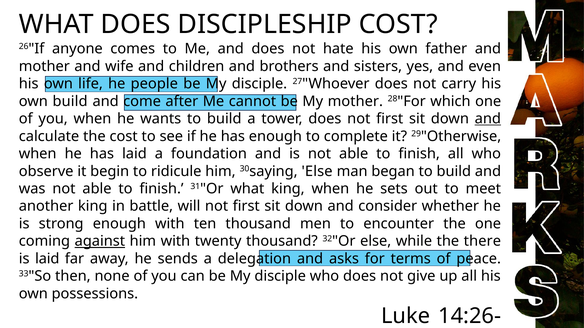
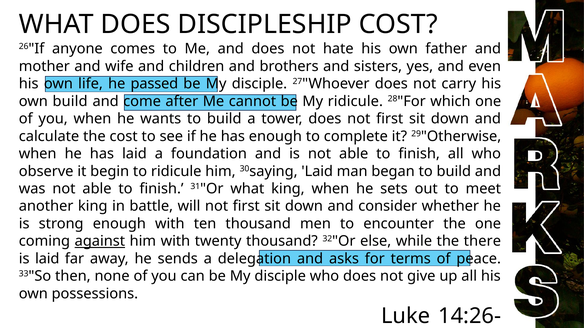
people: people -> passed
My mother: mother -> ridicule
and at (488, 119) underline: present -> none
30saying Else: Else -> Laid
